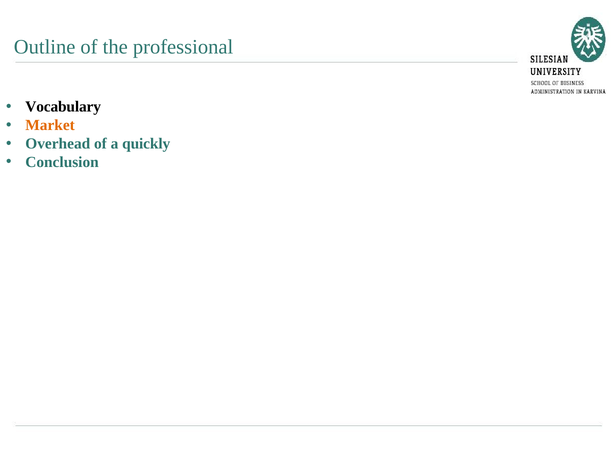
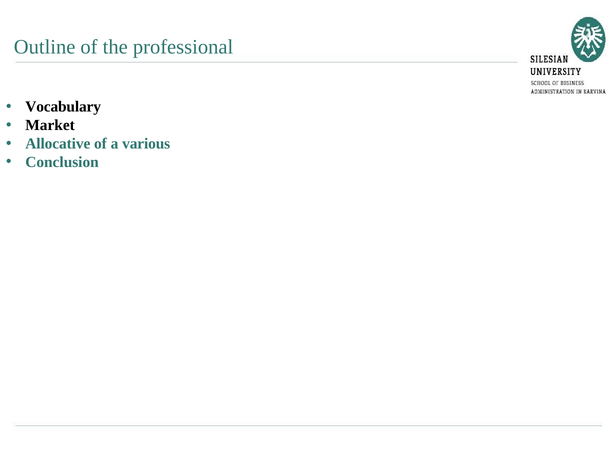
Market colour: orange -> black
Overhead: Overhead -> Allocative
quickly: quickly -> various
